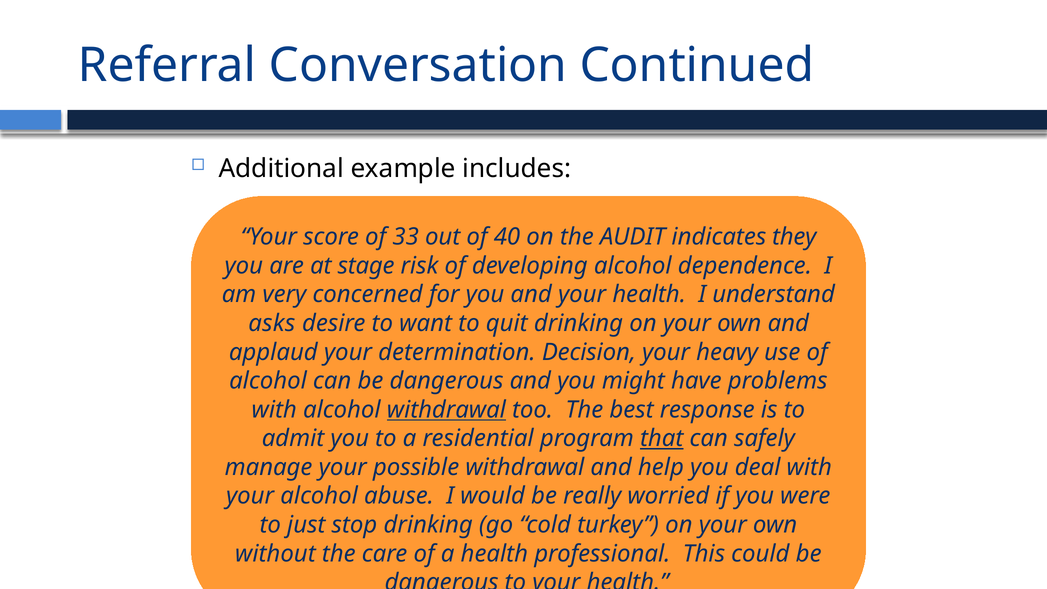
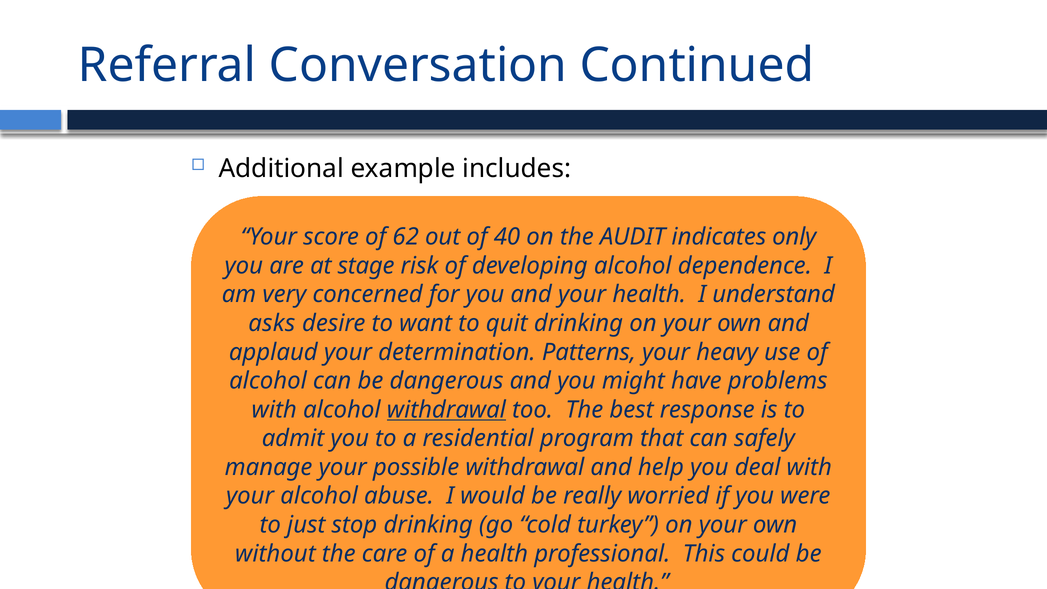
33: 33 -> 62
they: they -> only
Decision: Decision -> Patterns
that underline: present -> none
